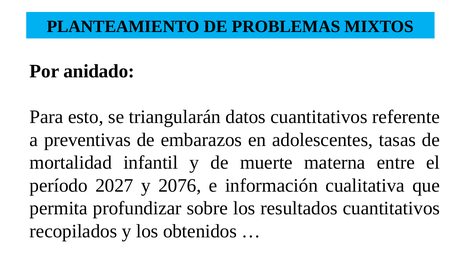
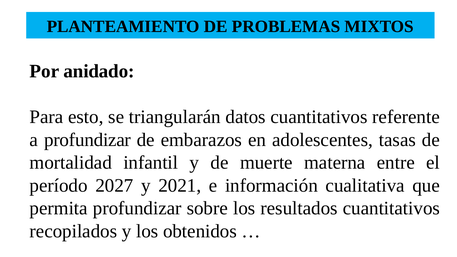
a preventivas: preventivas -> profundizar
2076: 2076 -> 2021
